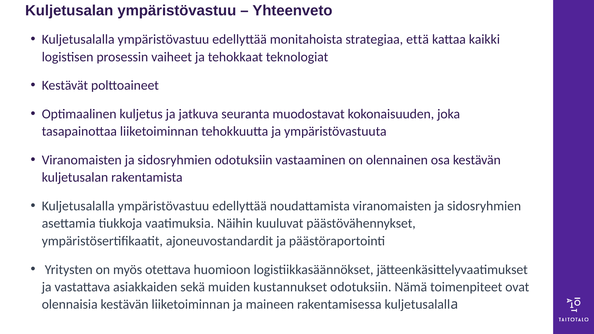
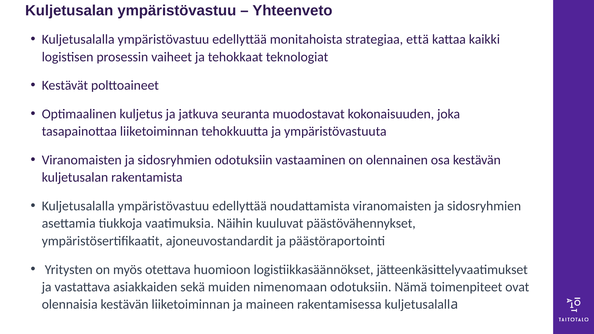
kustannukset: kustannukset -> nimenomaan
